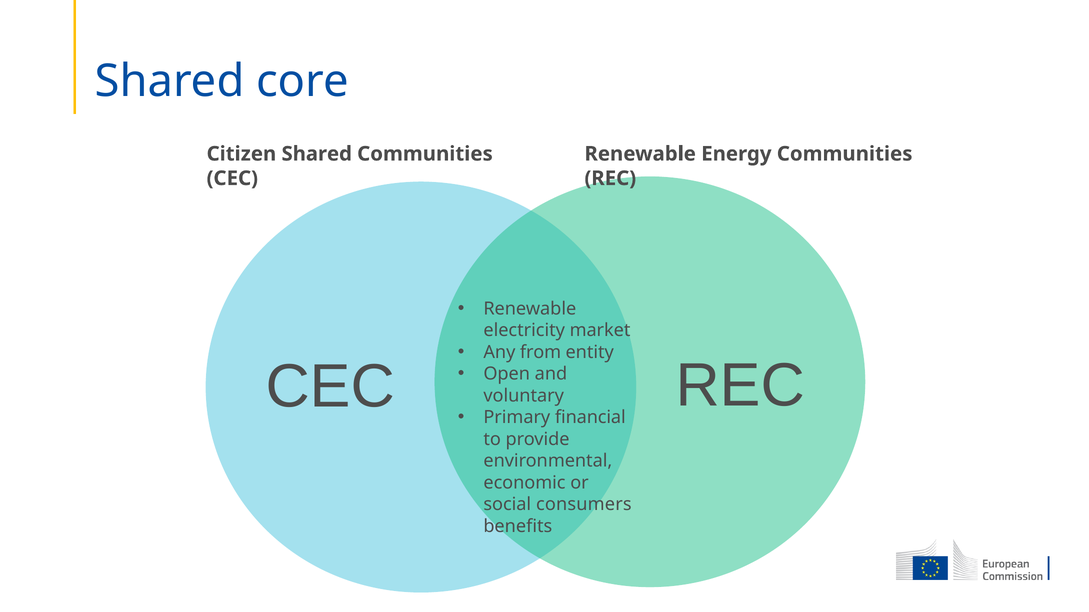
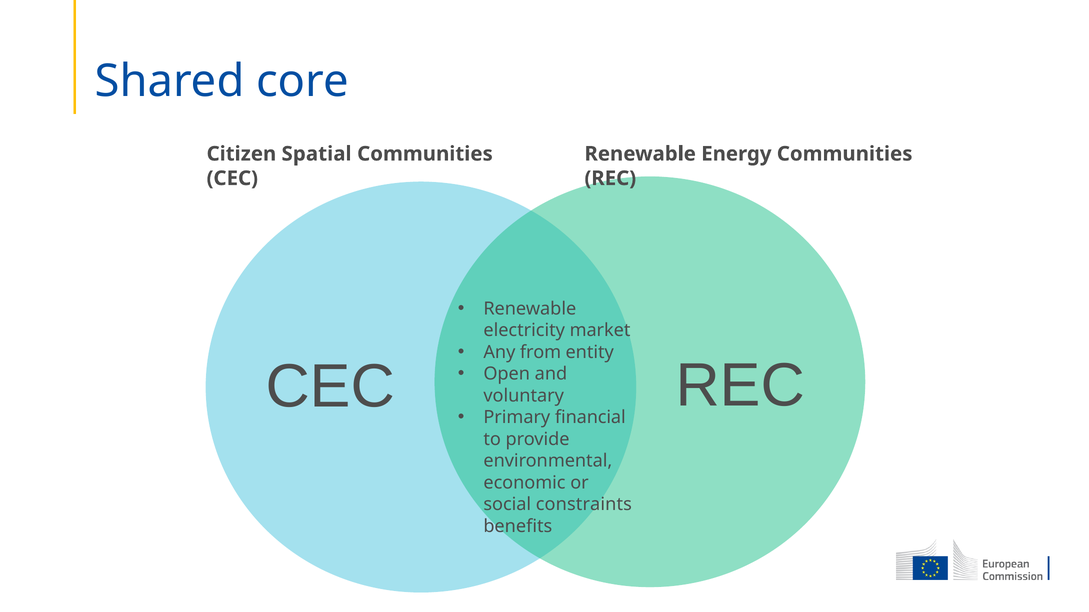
Citizen Shared: Shared -> Spatial
consumers: consumers -> constraints
